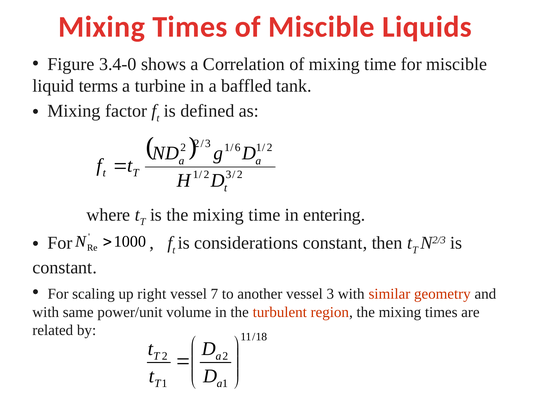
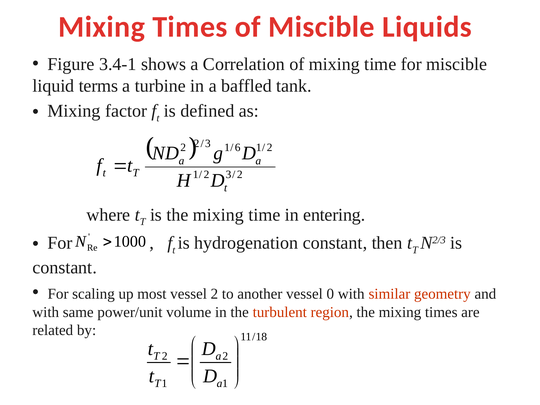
3.4-0: 3.4-0 -> 3.4-1
considerations: considerations -> hydrogenation
right: right -> most
vessel 7: 7 -> 2
vessel 3: 3 -> 0
